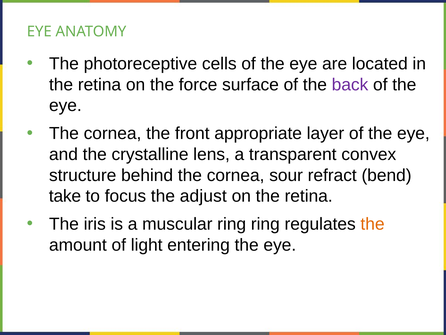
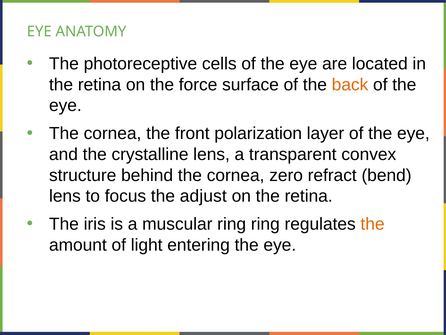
back colour: purple -> orange
appropriate: appropriate -> polarization
sour: sour -> zero
take at (65, 196): take -> lens
